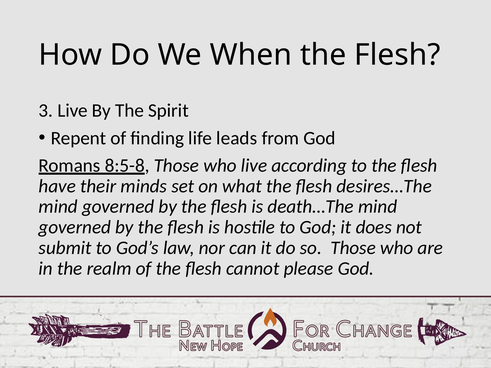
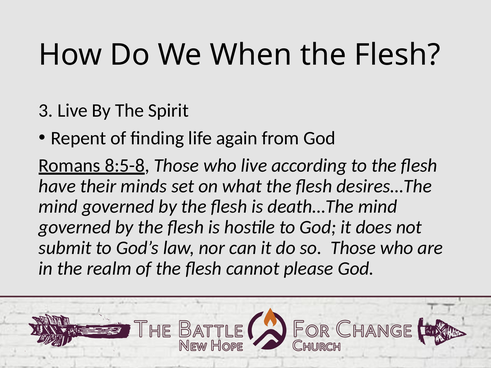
leads: leads -> again
